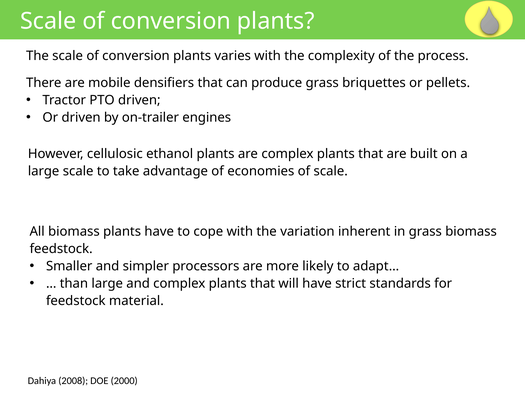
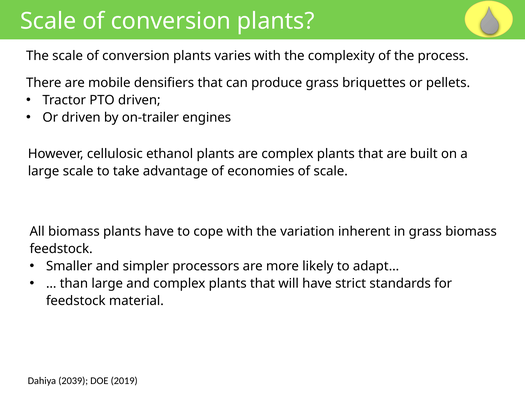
2008: 2008 -> 2039
2000: 2000 -> 2019
